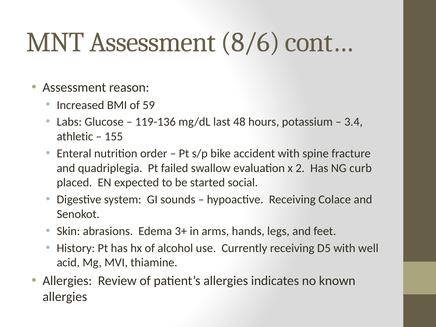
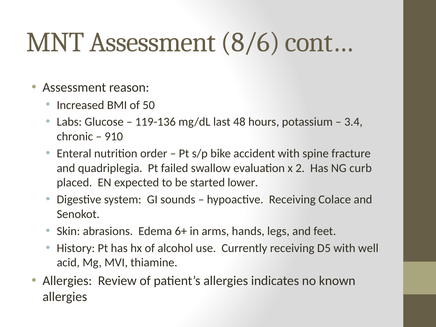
59: 59 -> 50
athletic: athletic -> chronic
155: 155 -> 910
social: social -> lower
3+: 3+ -> 6+
